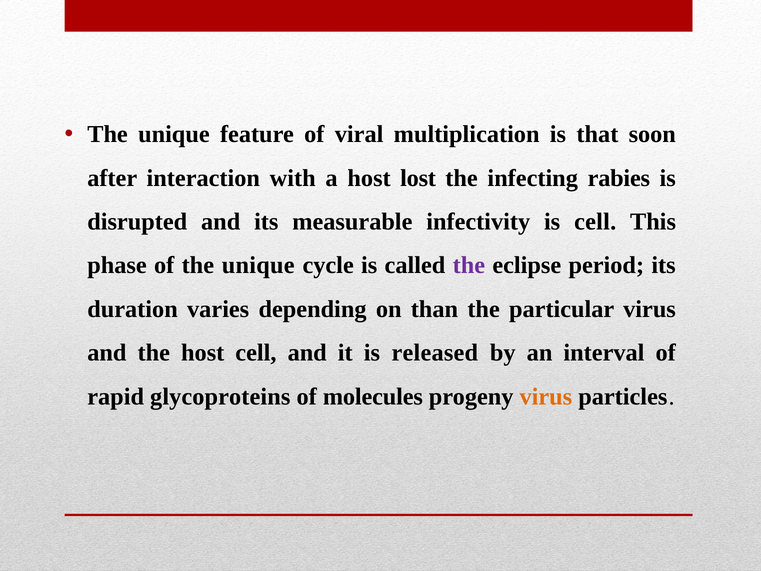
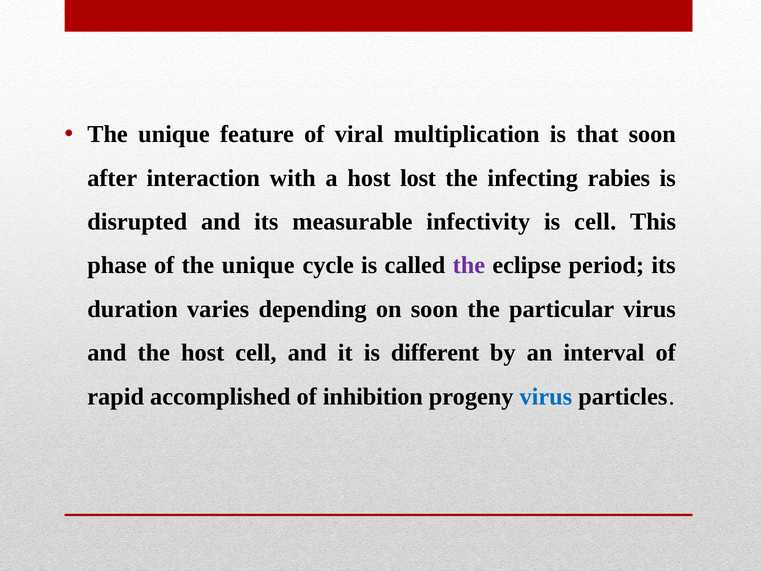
on than: than -> soon
released: released -> different
glycoproteins: glycoproteins -> accomplished
molecules: molecules -> inhibition
virus at (546, 396) colour: orange -> blue
